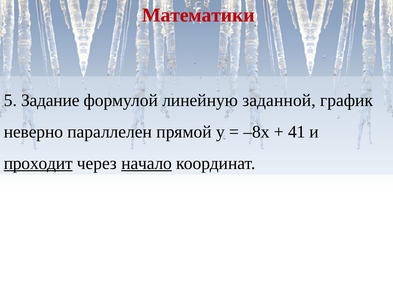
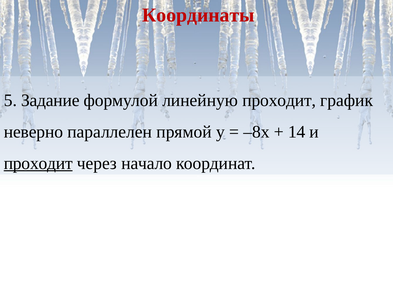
Математики: Математики -> Координаты
линейную заданной: заданной -> проходит
41: 41 -> 14
начало underline: present -> none
